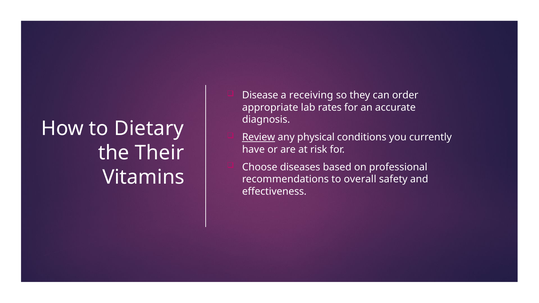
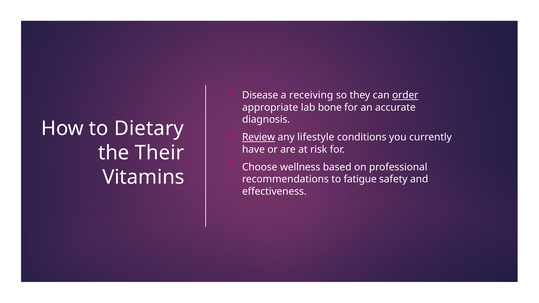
order underline: none -> present
rates: rates -> bone
physical: physical -> lifestyle
diseases: diseases -> wellness
overall: overall -> fatigue
